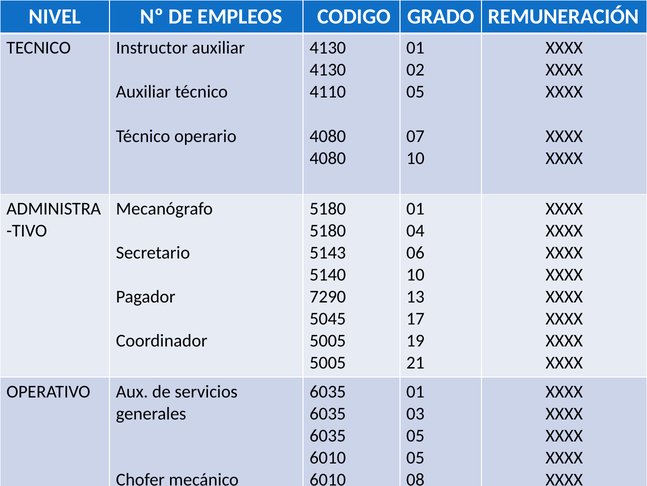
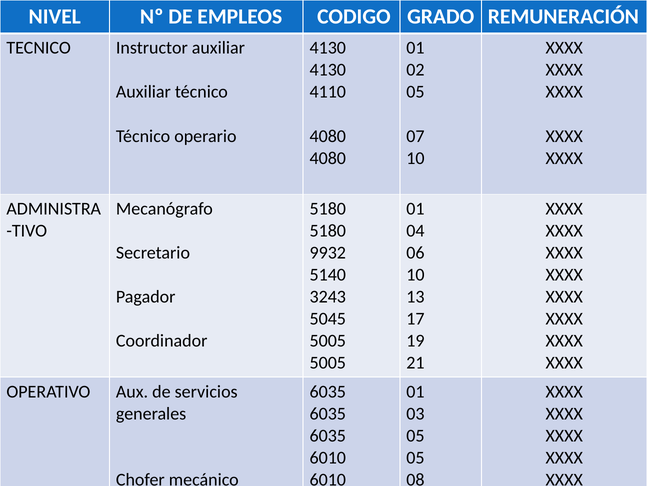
5143: 5143 -> 9932
7290: 7290 -> 3243
